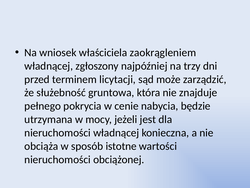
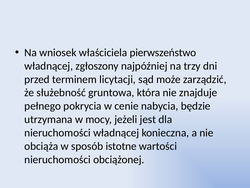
zaokrągleniem: zaokrągleniem -> pierwszeństwo
